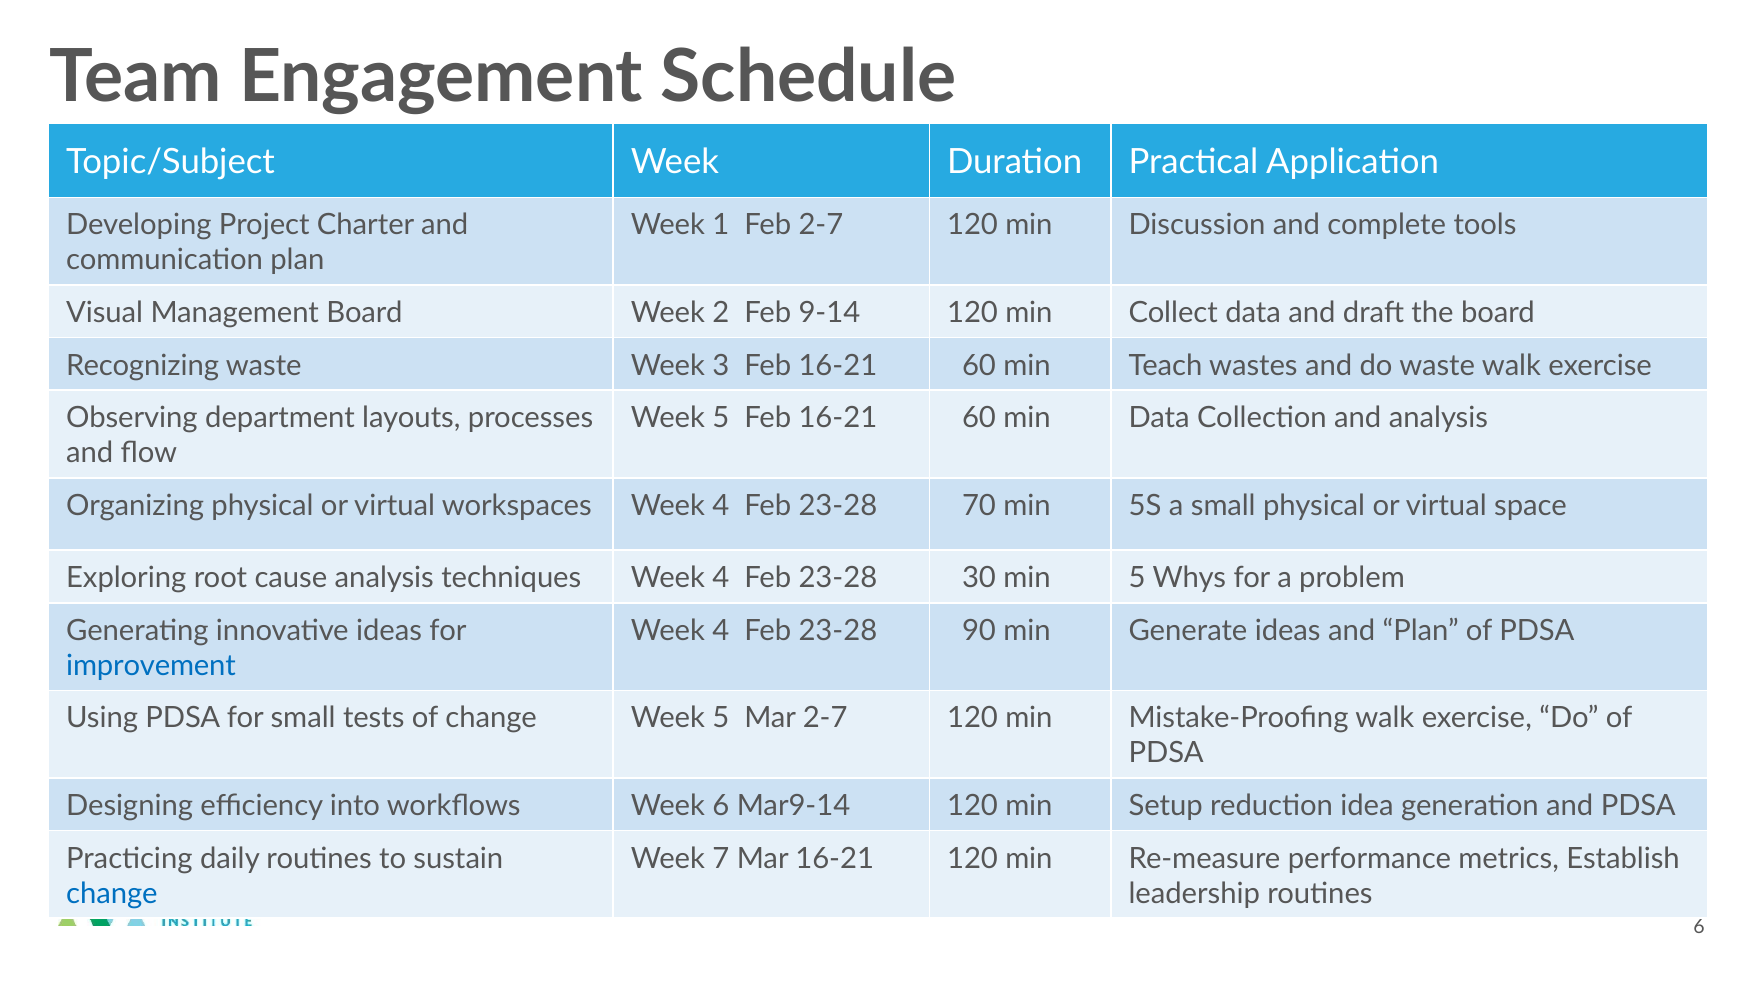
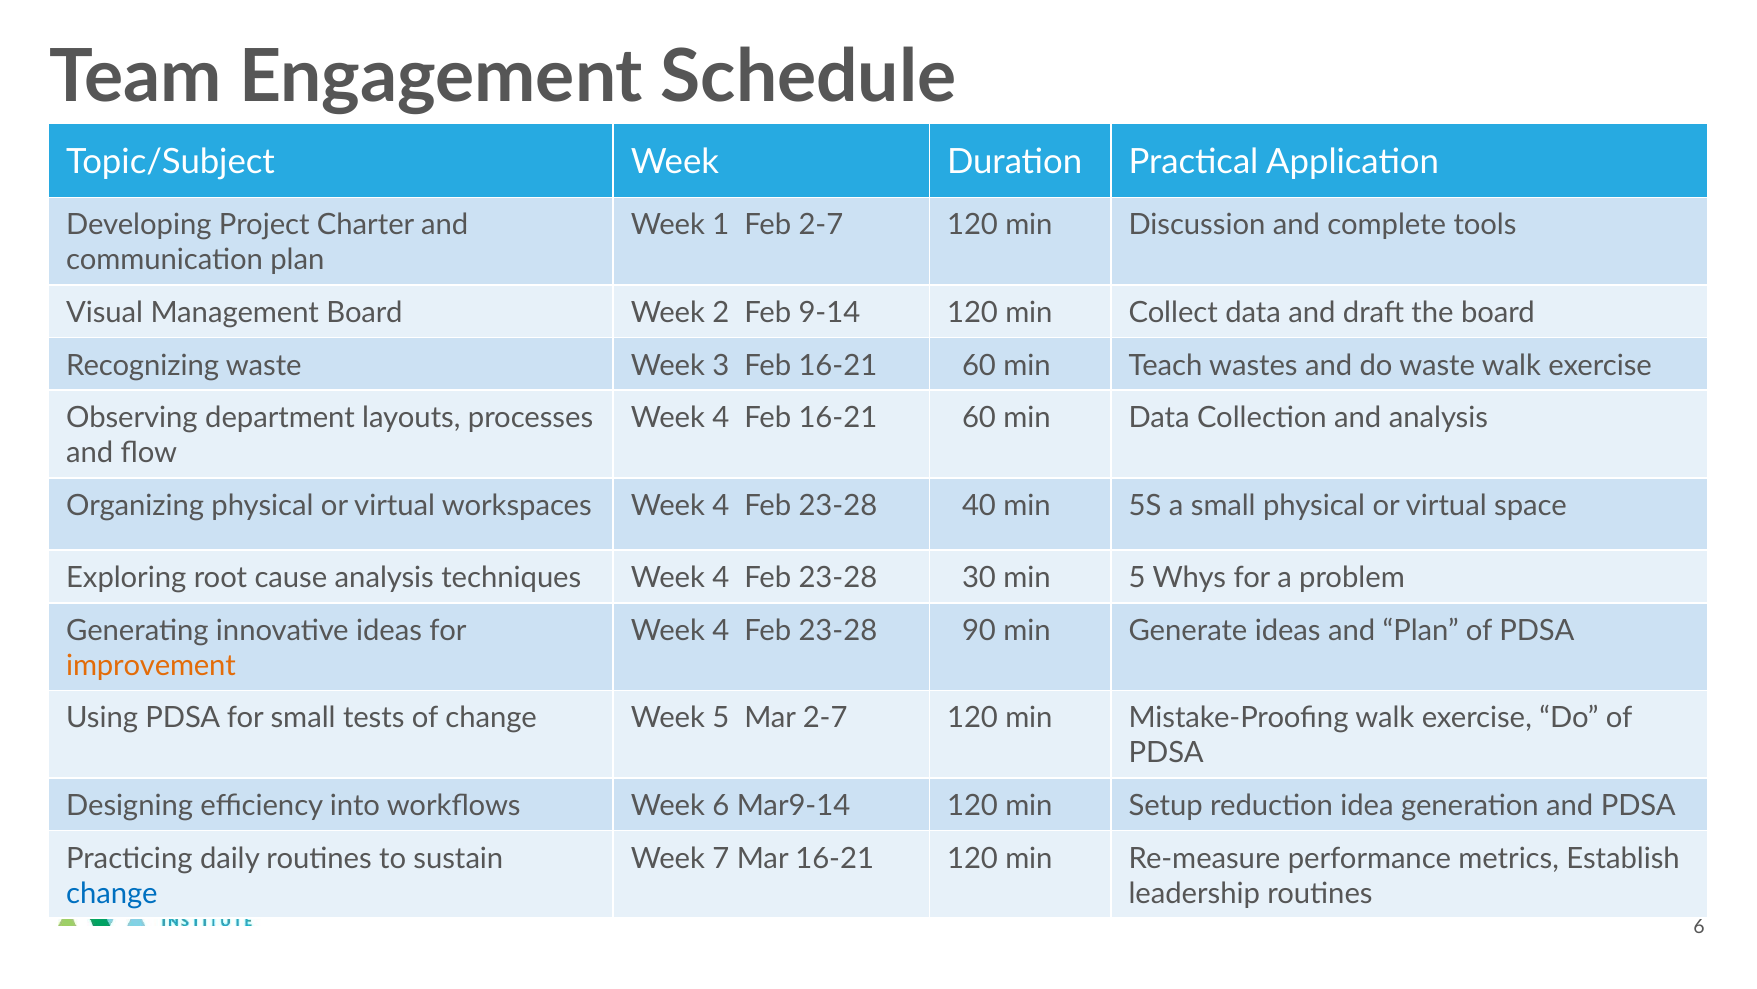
5 at (721, 418): 5 -> 4
70: 70 -> 40
improvement colour: blue -> orange
